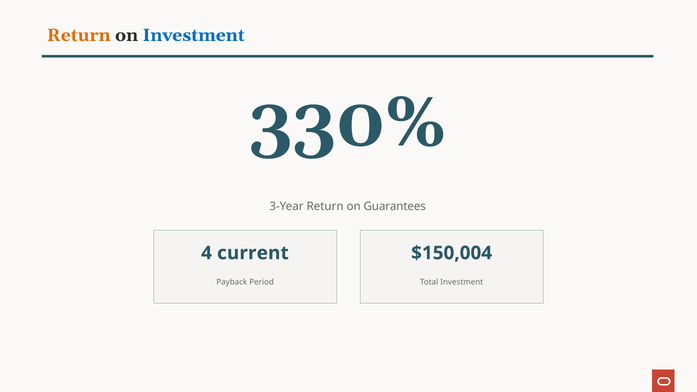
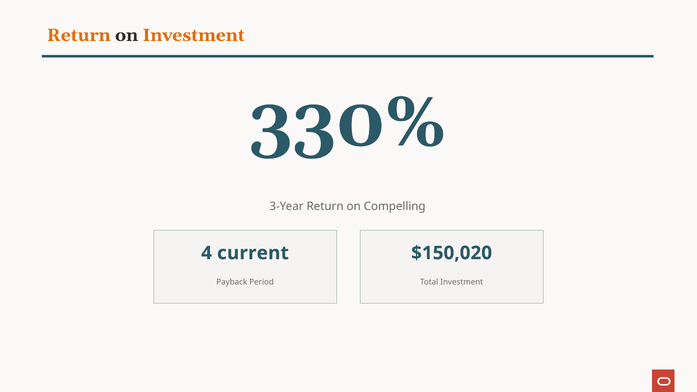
Investment at (194, 35) colour: blue -> orange
Guarantees: Guarantees -> Compelling
$150,004: $150,004 -> $150,020
